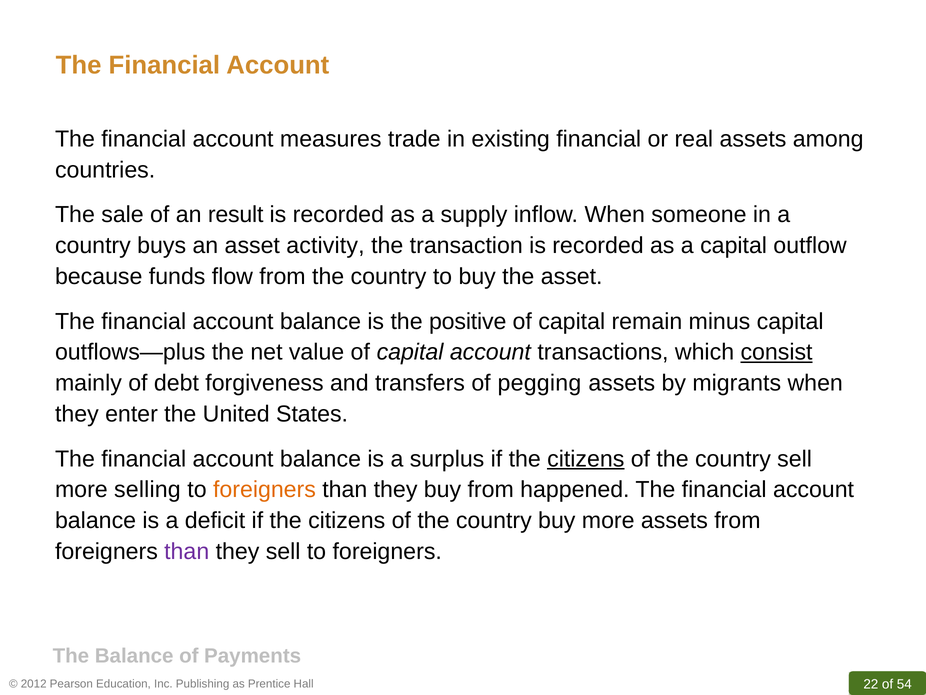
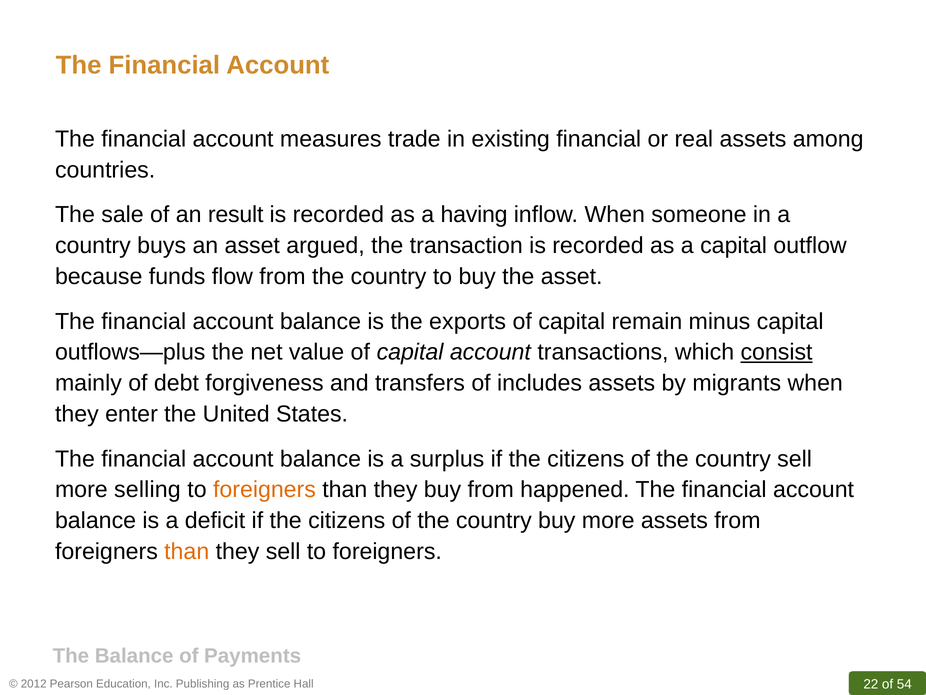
supply: supply -> having
activity: activity -> argued
positive: positive -> exports
pegging: pegging -> includes
citizens at (586, 459) underline: present -> none
than at (187, 551) colour: purple -> orange
